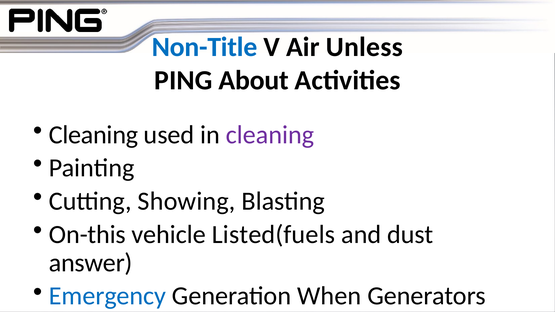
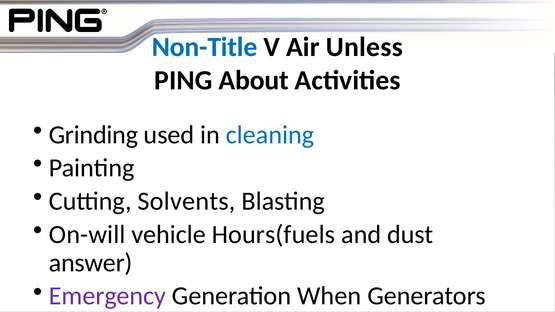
Cleaning at (93, 135): Cleaning -> Grinding
cleaning at (270, 135) colour: purple -> blue
Showing: Showing -> Solvents
On-this: On-this -> On-will
Listed(fuels: Listed(fuels -> Hours(fuels
Emergency colour: blue -> purple
